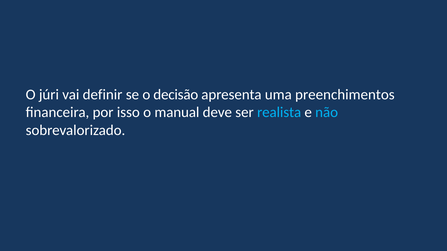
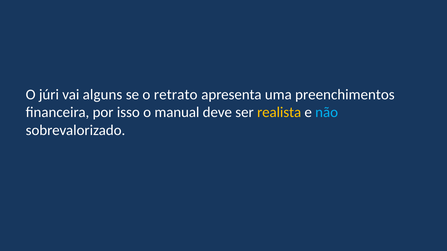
definir: definir -> alguns
decisão: decisão -> retrato
realista colour: light blue -> yellow
